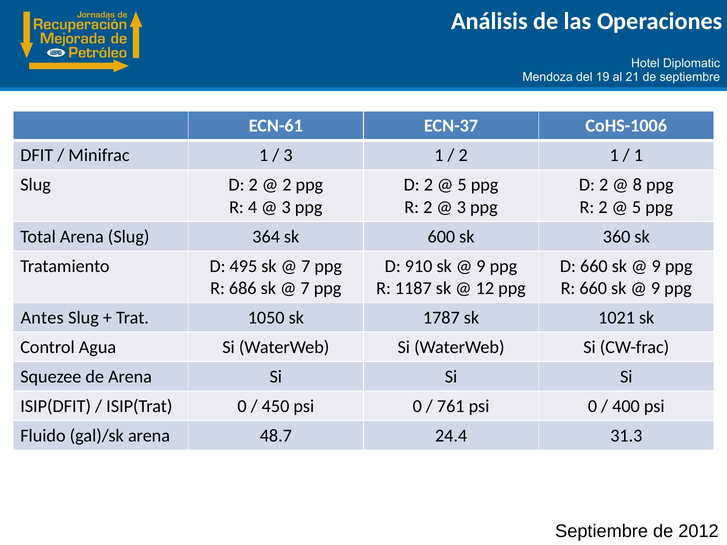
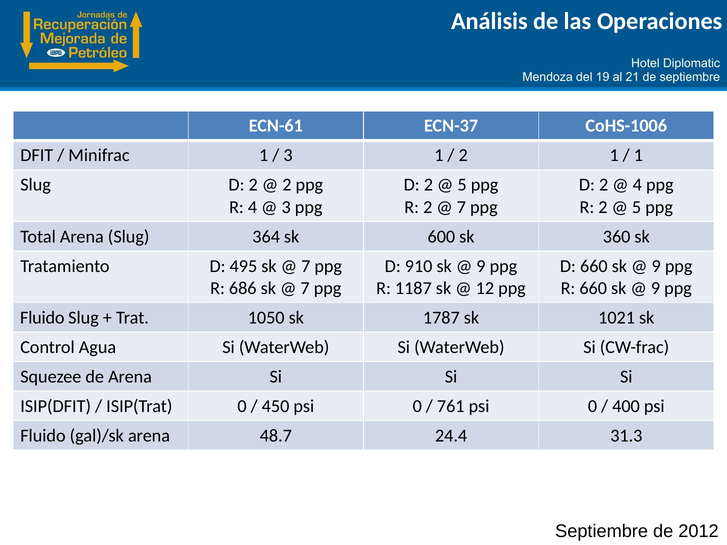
8 at (637, 185): 8 -> 4
3 at (461, 207): 3 -> 7
Antes at (42, 318): Antes -> Fluido
